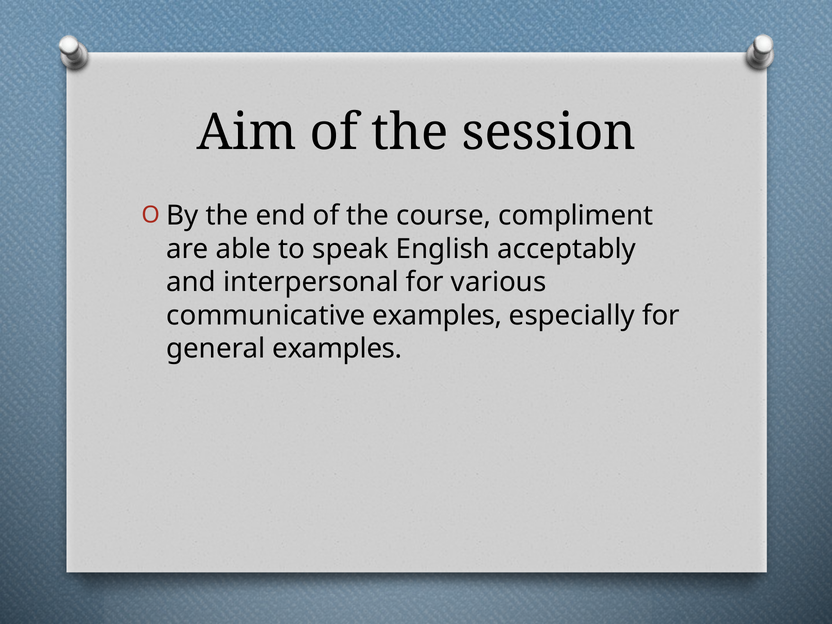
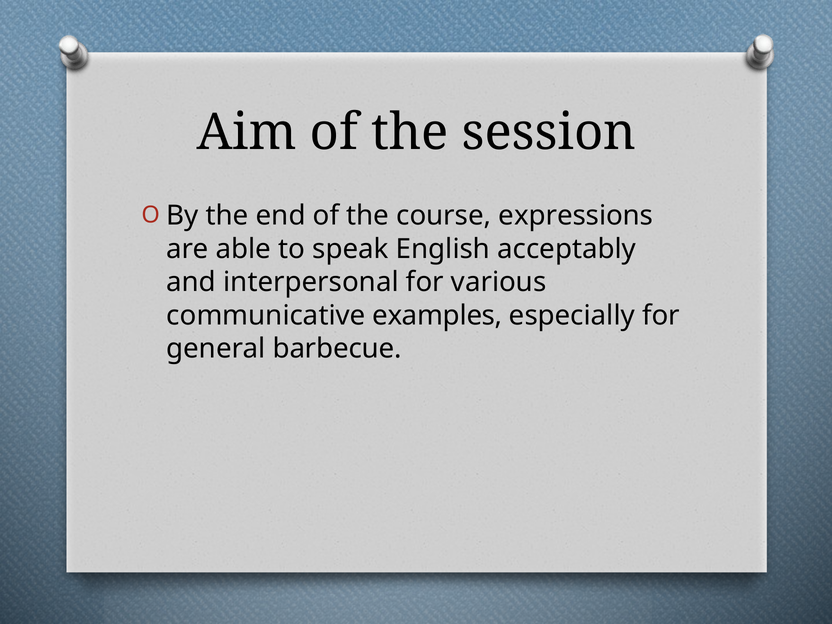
compliment: compliment -> expressions
general examples: examples -> barbecue
